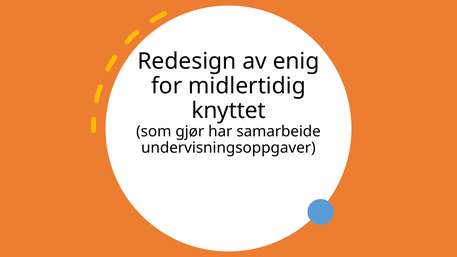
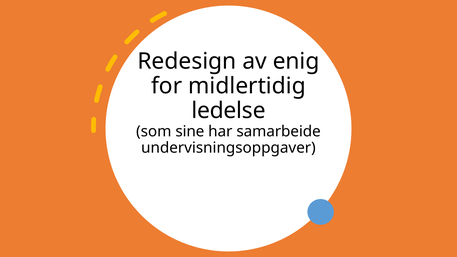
knyttet: knyttet -> ledelse
gjør: gjør -> sine
